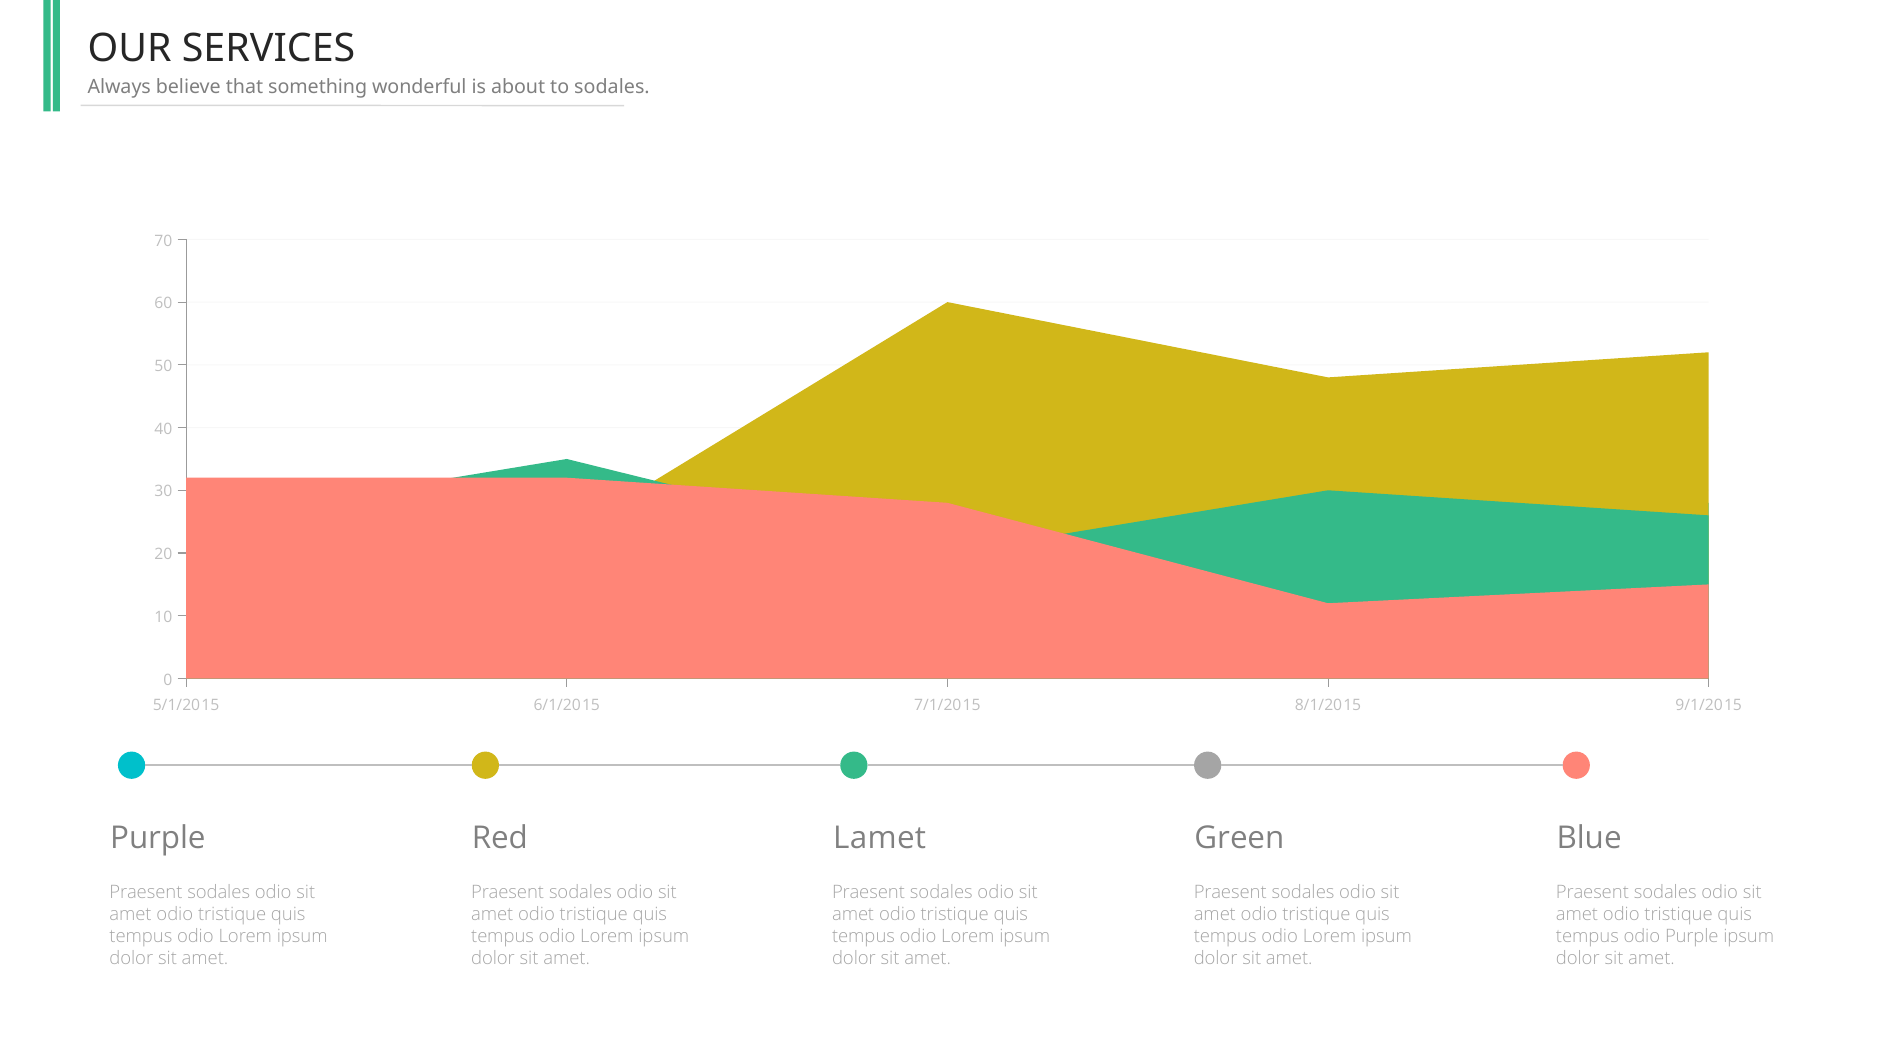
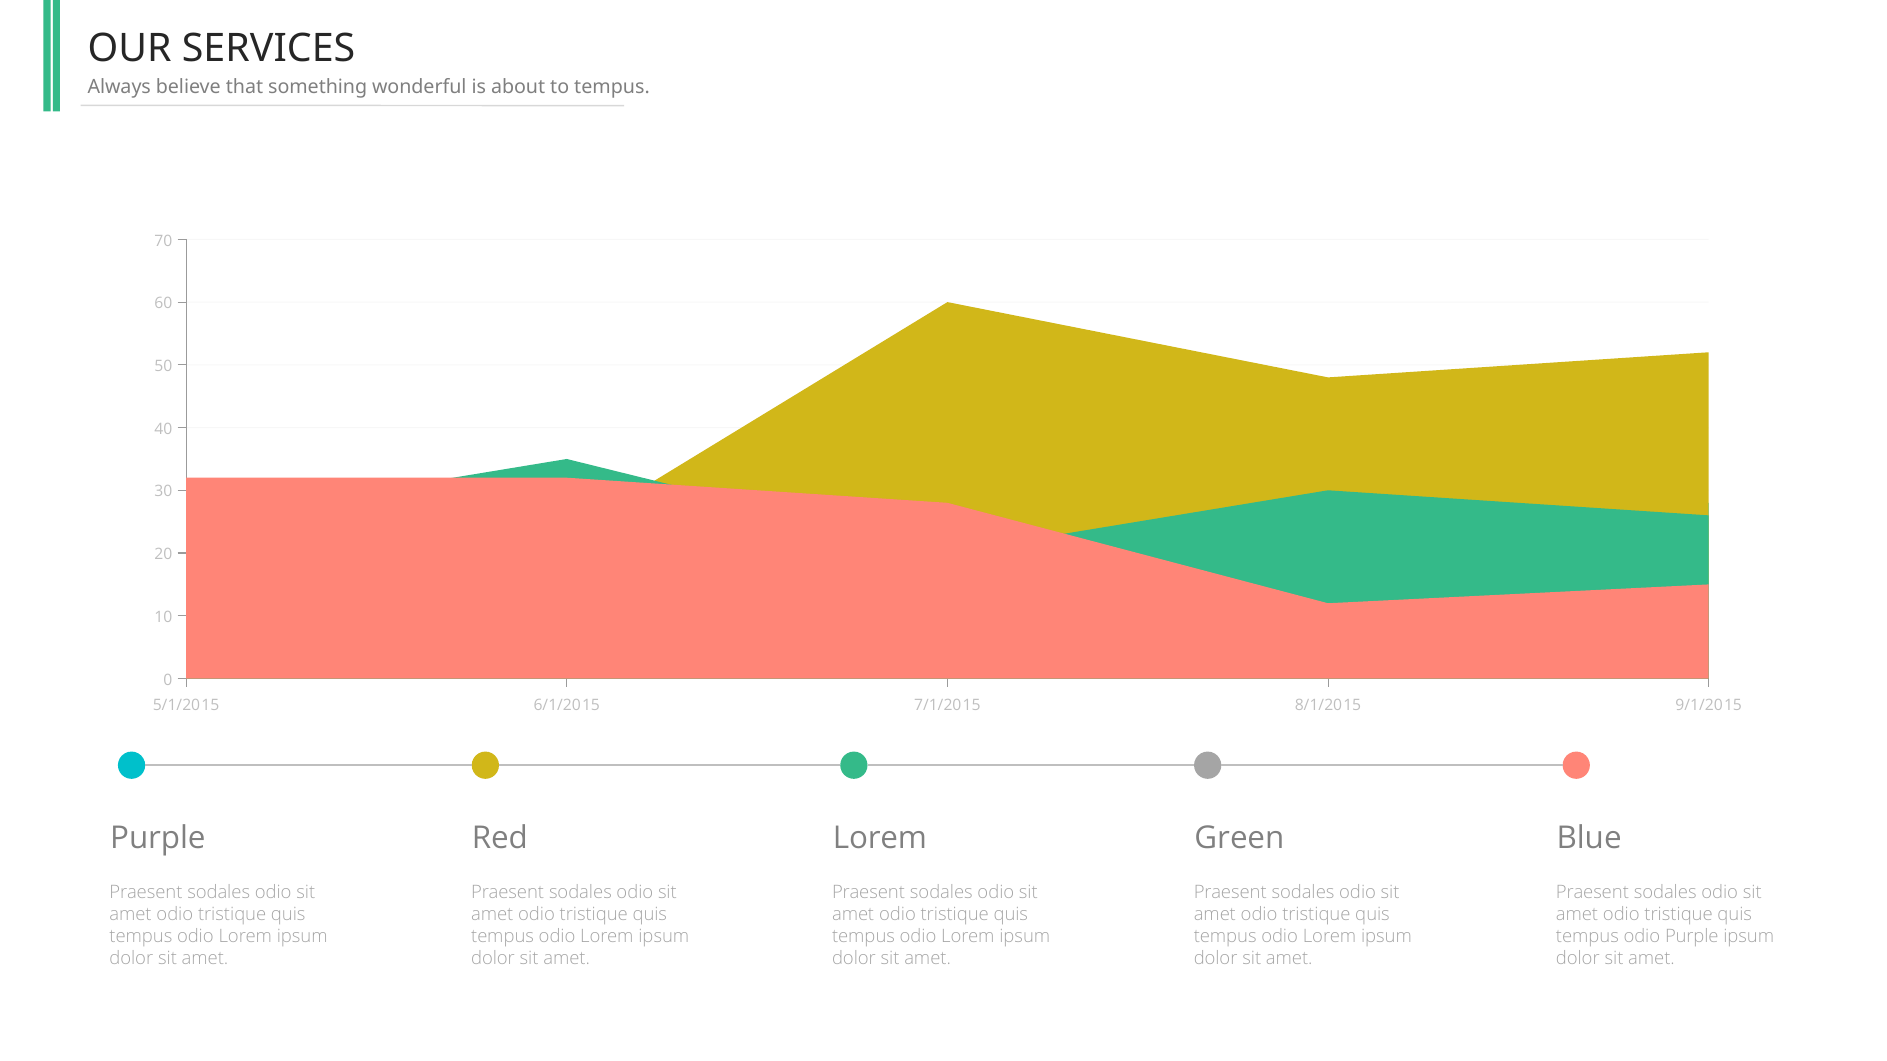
to sodales: sodales -> tempus
Lamet at (880, 839): Lamet -> Lorem
